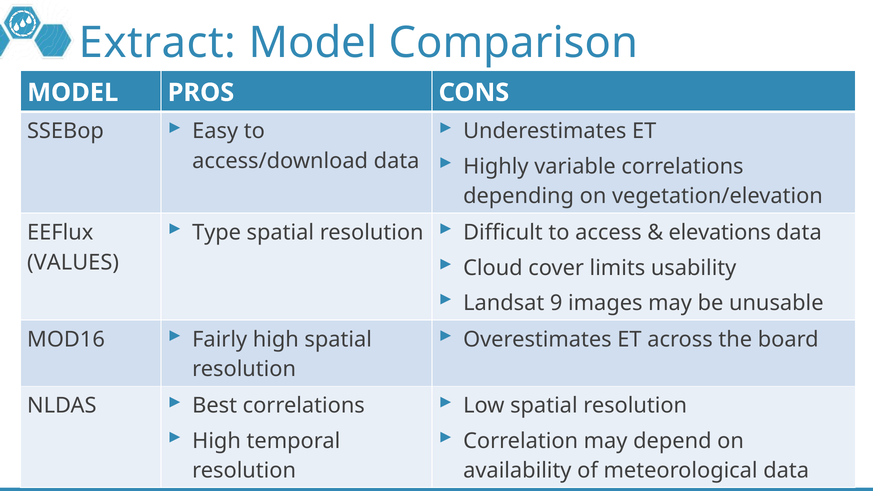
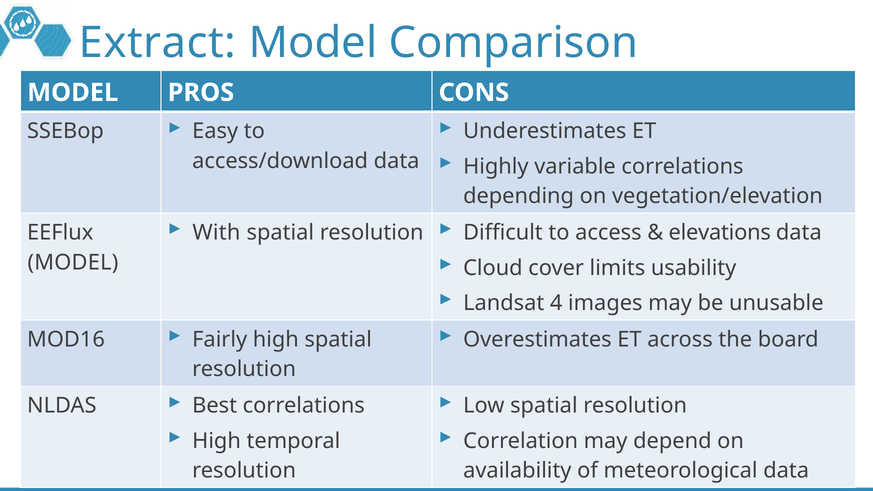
Type: Type -> With
VALUES at (73, 262): VALUES -> MODEL
9: 9 -> 4
